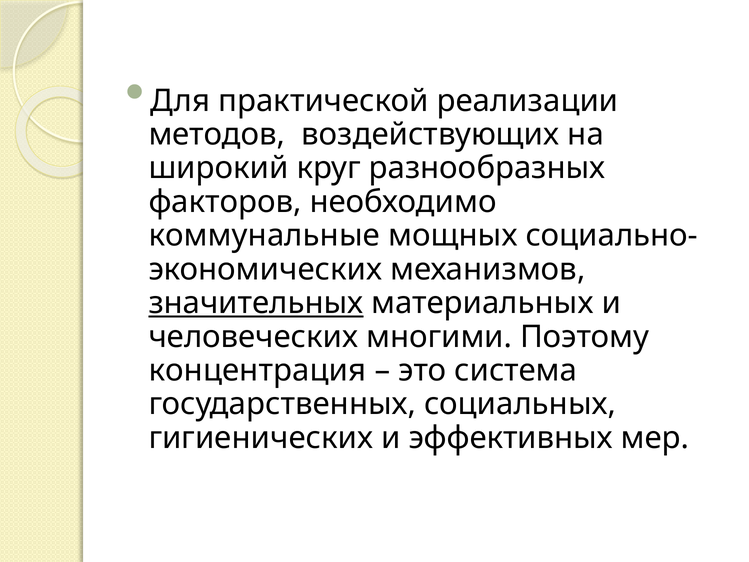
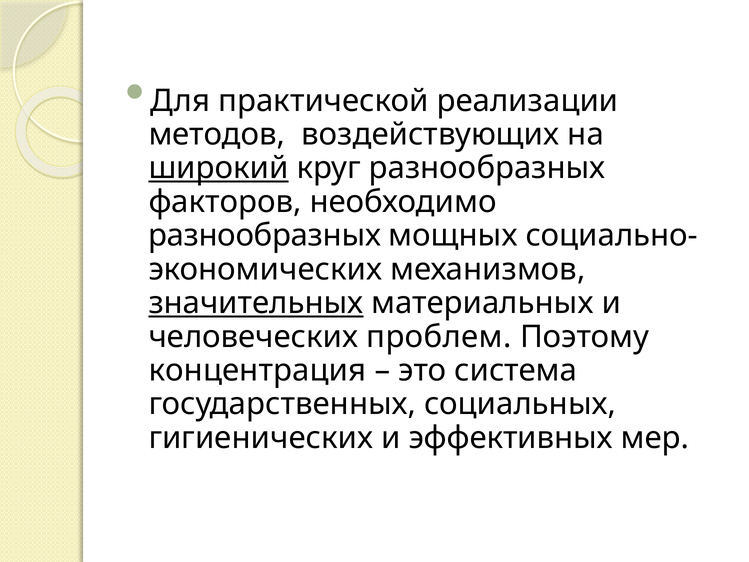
широкий underline: none -> present
коммунальные at (264, 235): коммунальные -> разнообразных
многими: многими -> проблем
